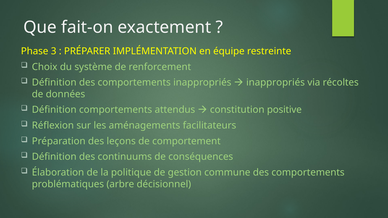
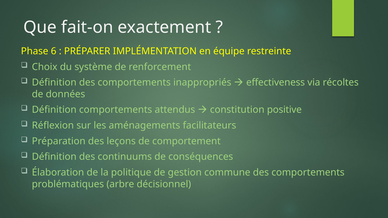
3: 3 -> 6
inappropriés at (276, 83): inappropriés -> effectiveness
